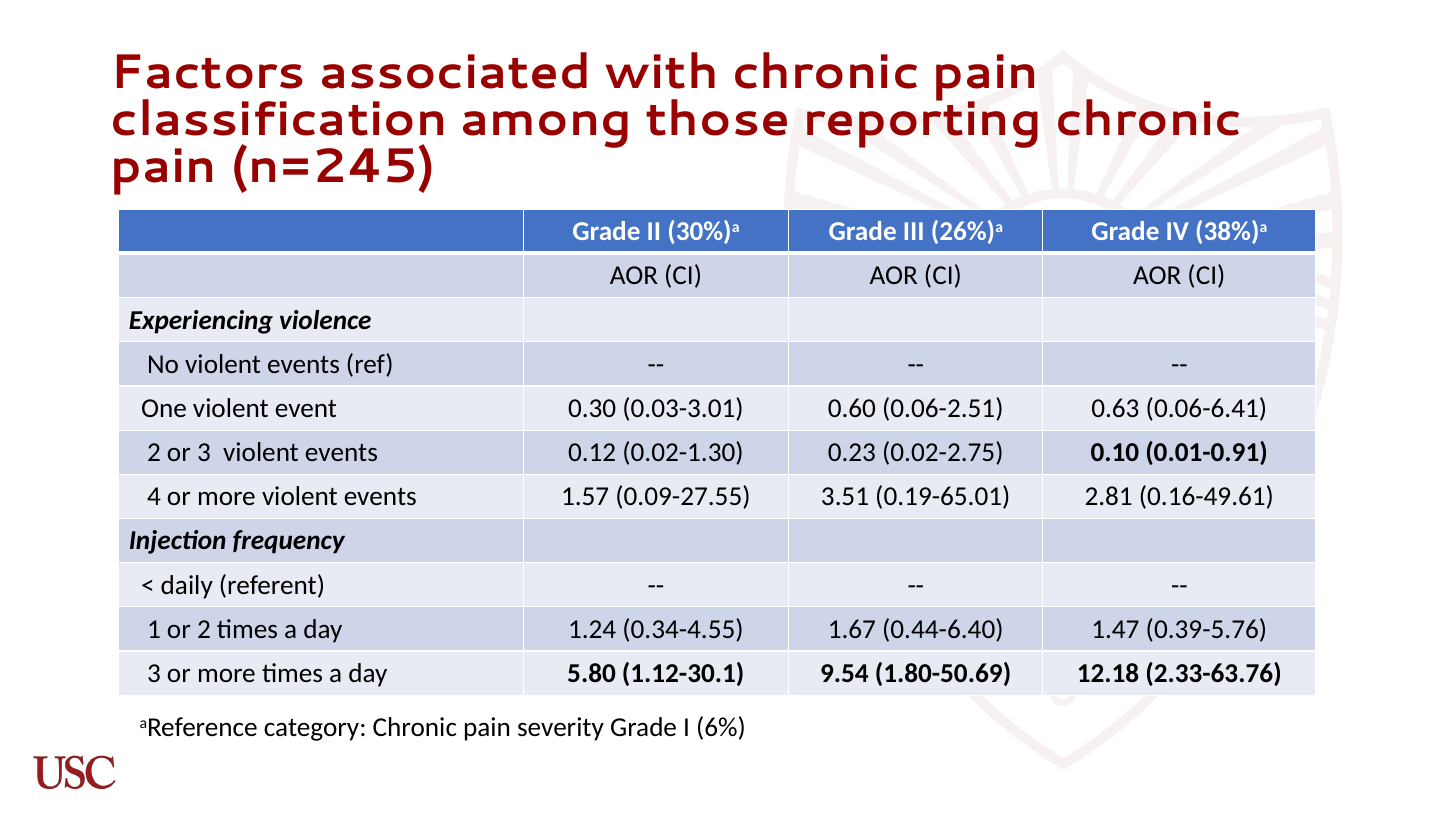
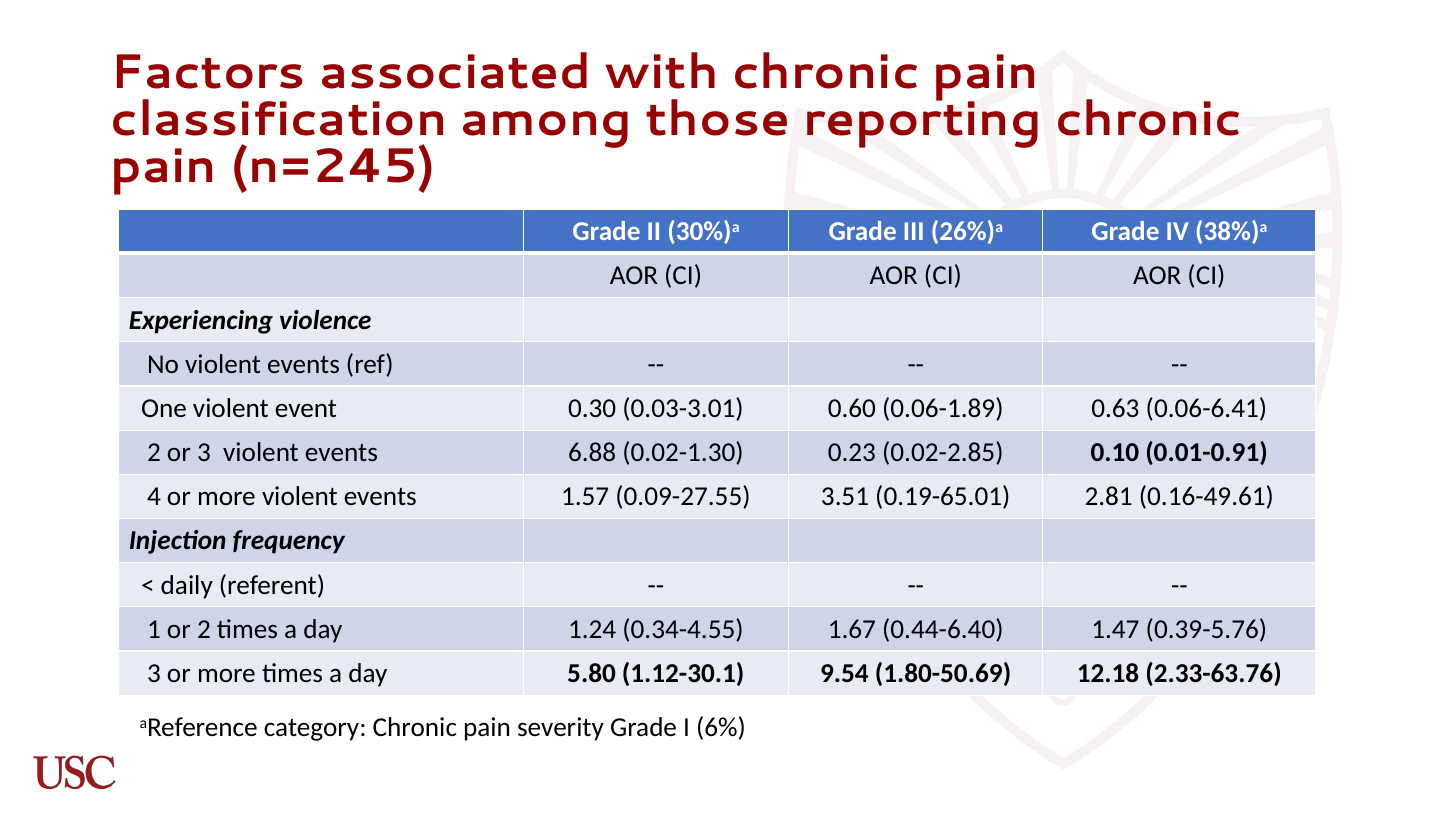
0.06-2.51: 0.06-2.51 -> 0.06-1.89
0.12: 0.12 -> 6.88
0.02-2.75: 0.02-2.75 -> 0.02-2.85
